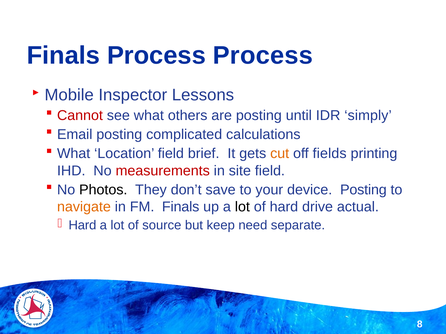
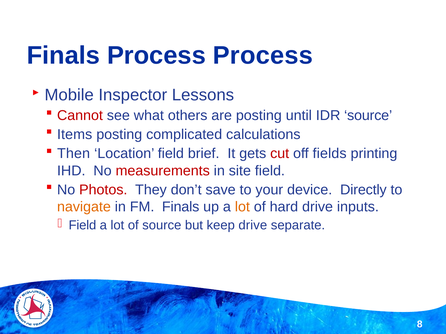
IDR simply: simply -> source
Email: Email -> Items
What at (74, 154): What -> Then
cut colour: orange -> red
Photos colour: black -> red
device Posting: Posting -> Directly
lot at (242, 207) colour: black -> orange
actual: actual -> inputs
Hard at (82, 226): Hard -> Field
keep need: need -> drive
